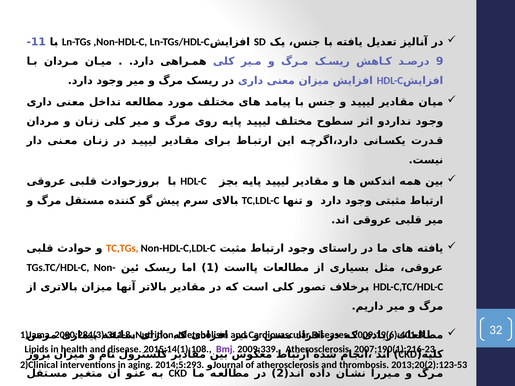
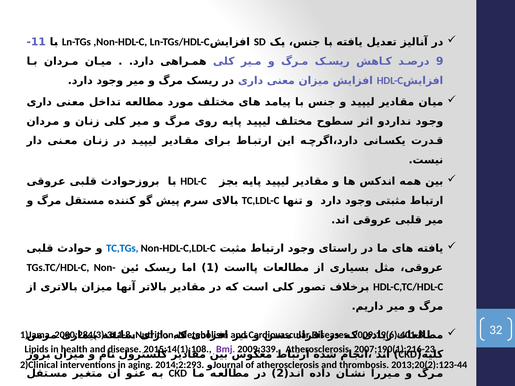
TC,TGs colour: orange -> blue
2014;5:293: 2014;5:293 -> 2014;2:293
2013;20(2):123-53: 2013;20(2):123-53 -> 2013;20(2):123-44
